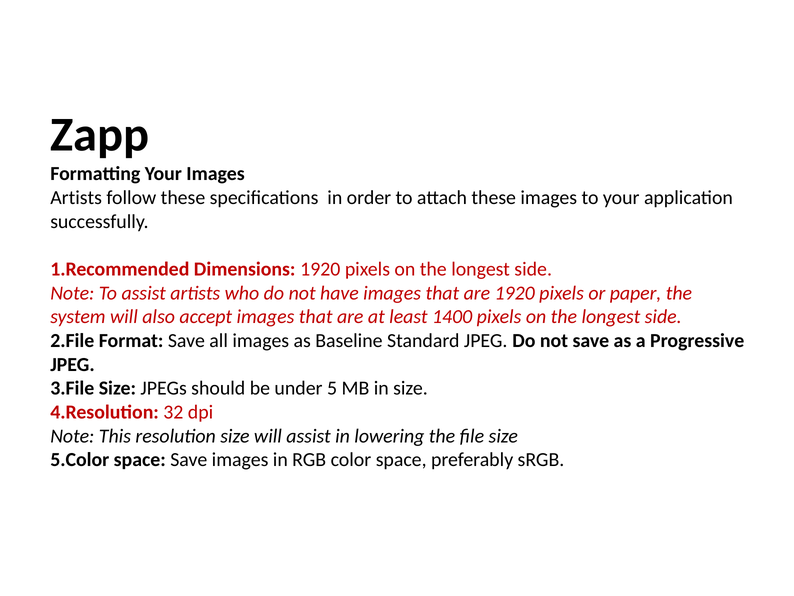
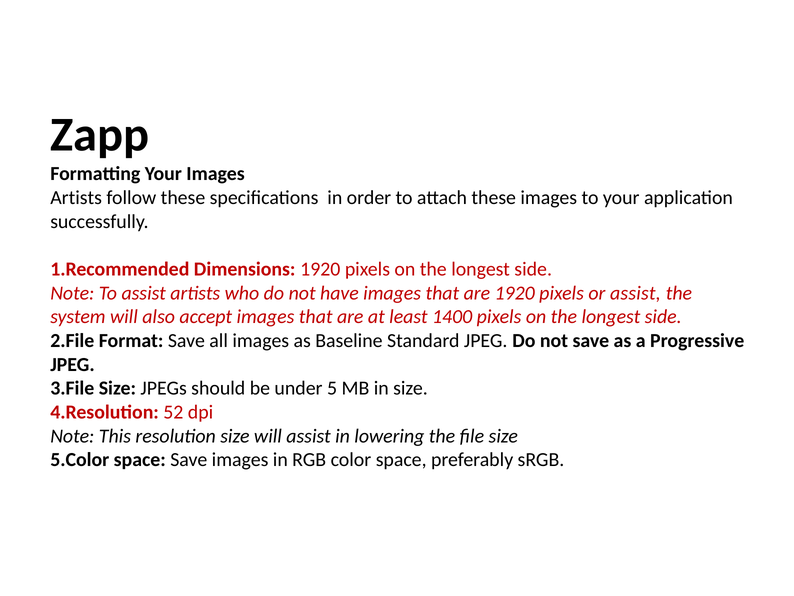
or paper: paper -> assist
32: 32 -> 52
